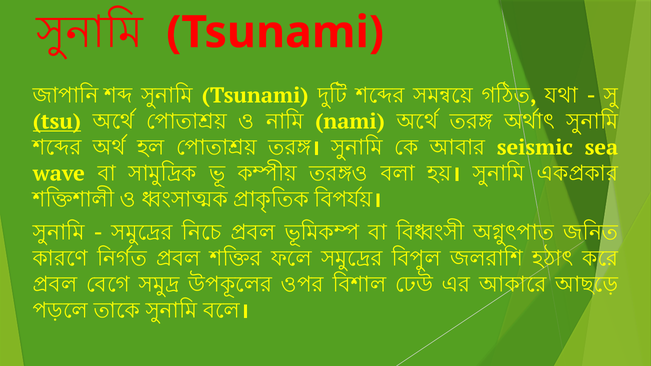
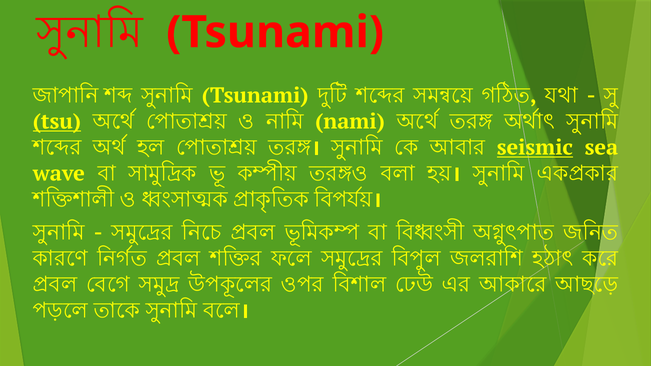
seismic underline: none -> present
